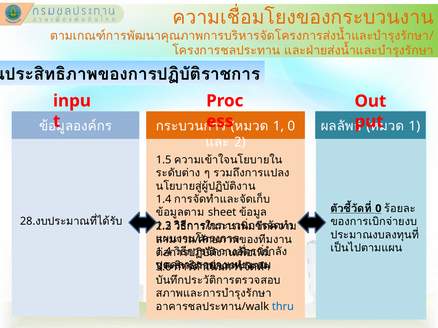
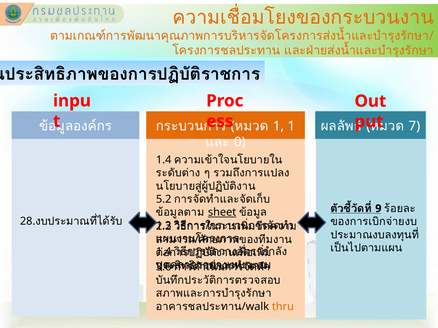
1 0: 0 -> 1
1 at (414, 126): 1 -> 7
2: 2 -> 0
1.5 at (164, 160): 1.5 -> 1.4
1.4 at (164, 200): 1.4 -> 5.2
0 at (378, 209): 0 -> 9
sheet underline: none -> present
thru colour: blue -> orange
